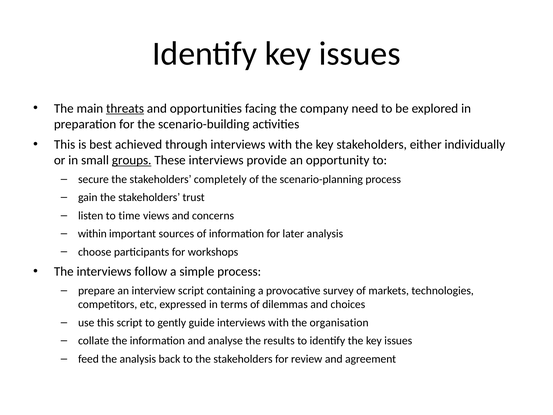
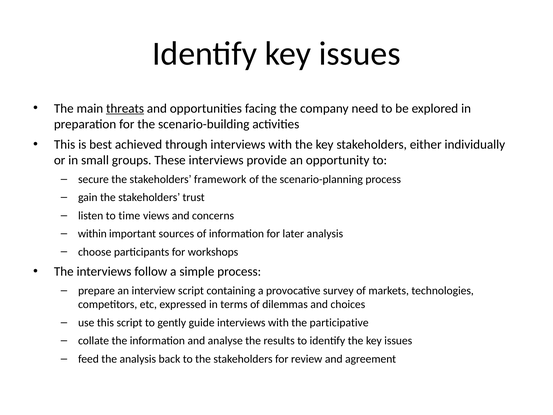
groups underline: present -> none
completely: completely -> framework
organisation: organisation -> participative
